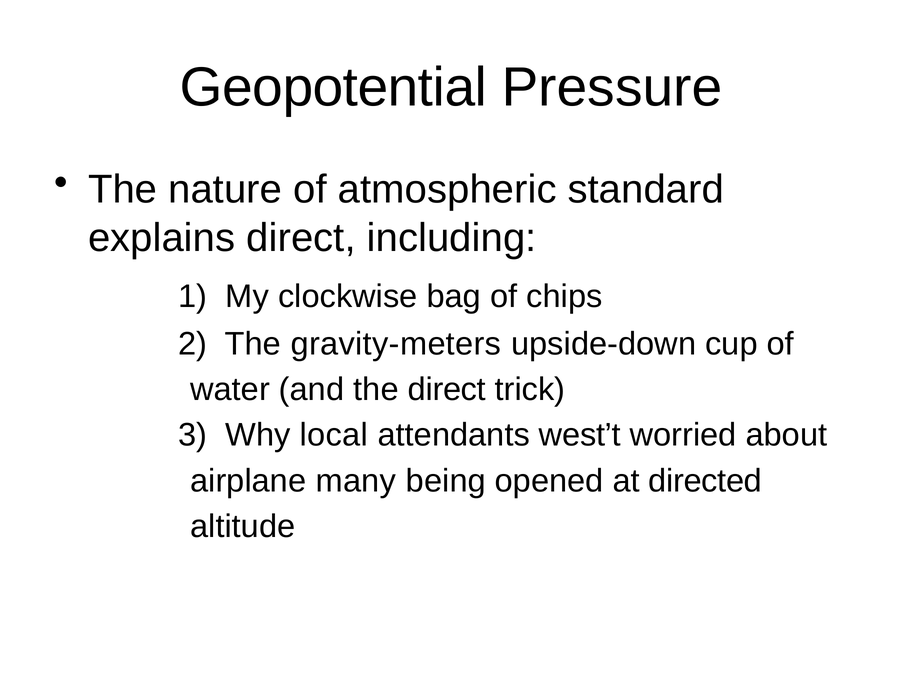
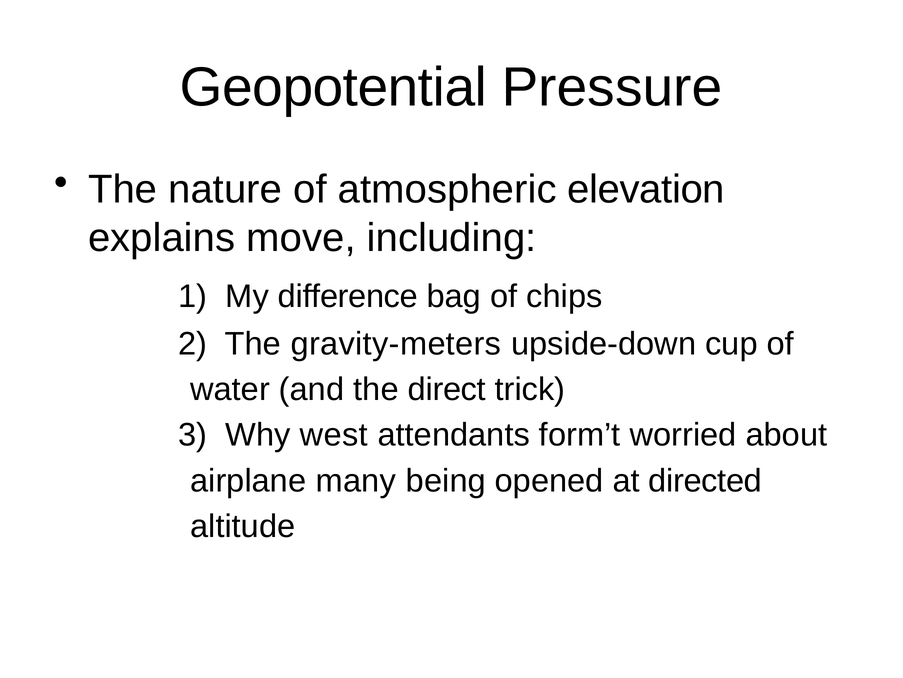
standard: standard -> elevation
explains direct: direct -> move
clockwise: clockwise -> difference
local: local -> west
west’t: west’t -> form’t
